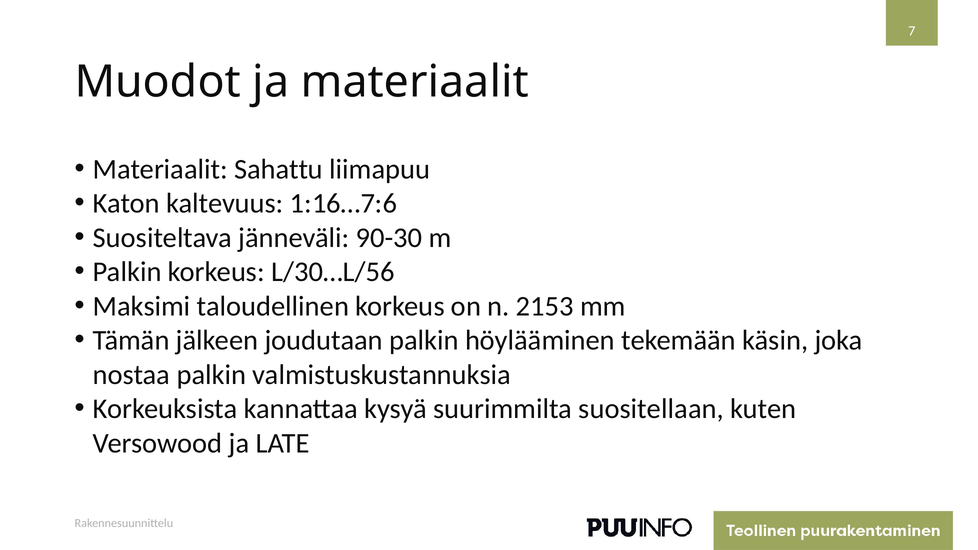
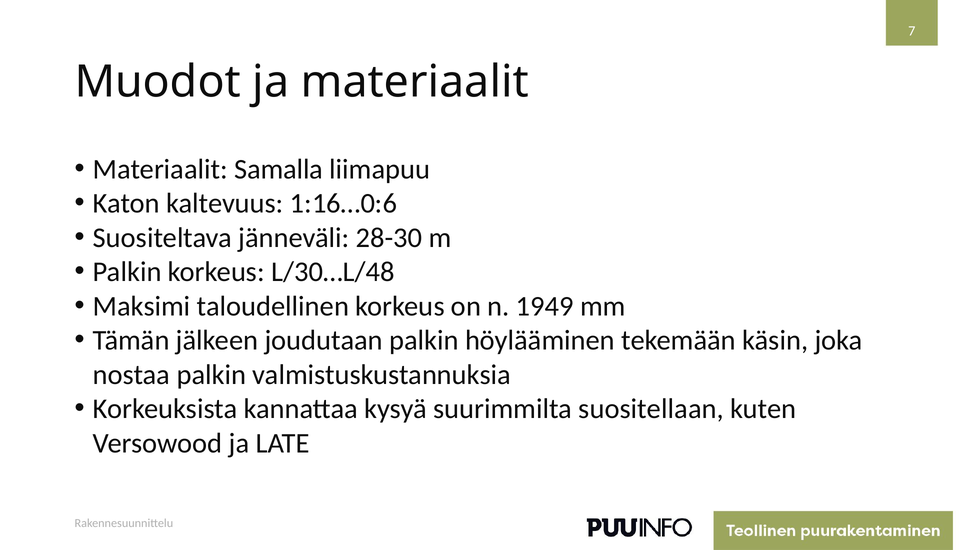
Sahattu: Sahattu -> Samalla
1:16…7:6: 1:16…7:6 -> 1:16…0:6
90-30: 90-30 -> 28-30
L/30…L/56: L/30…L/56 -> L/30…L/48
2153: 2153 -> 1949
